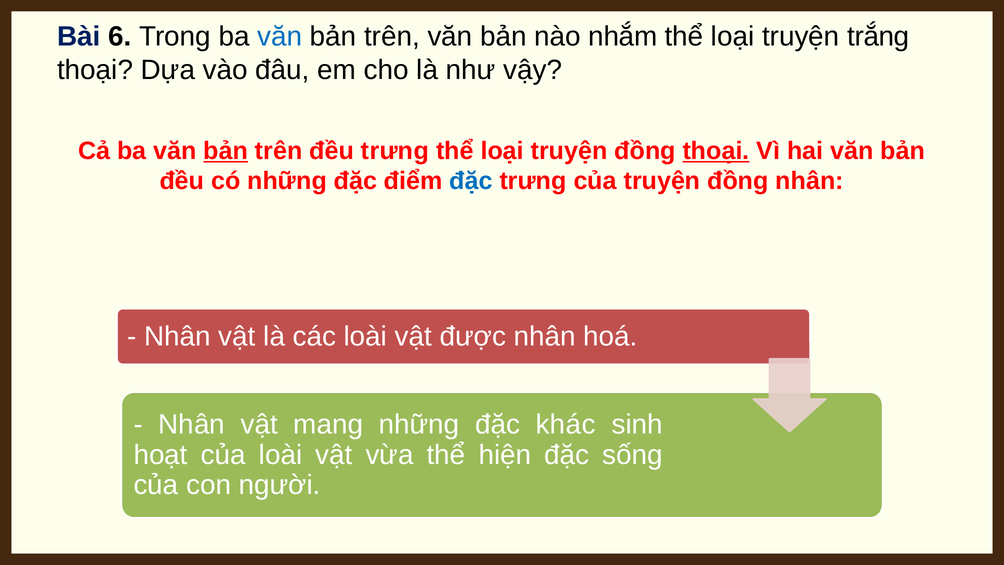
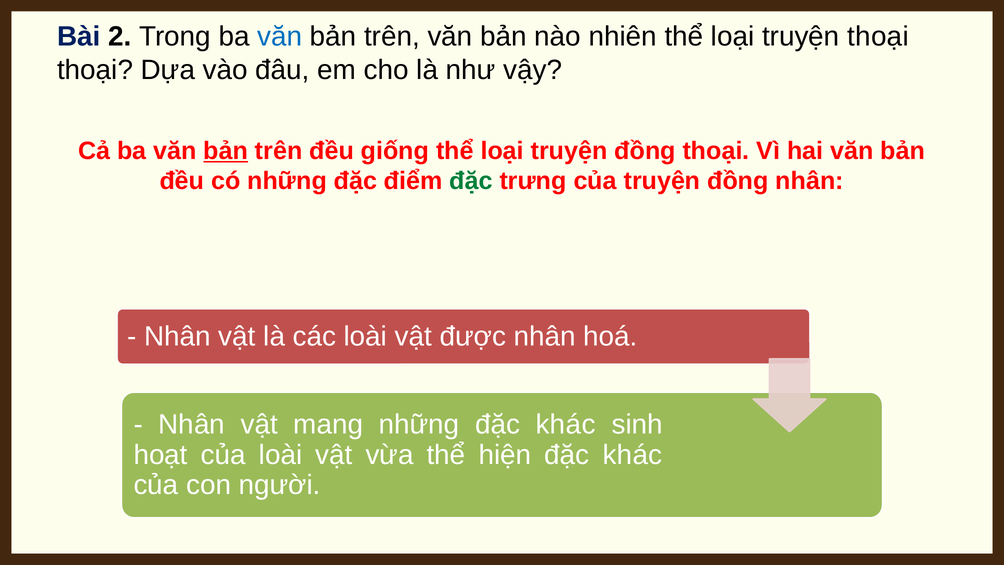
6: 6 -> 2
nhắm: nhắm -> nhiên
truyện trắng: trắng -> thoại
đều trưng: trưng -> giống
thoại at (716, 151) underline: present -> none
đặc at (471, 181) colour: blue -> green
sống at (633, 455): sống -> khác
